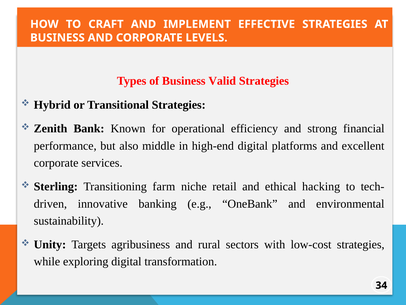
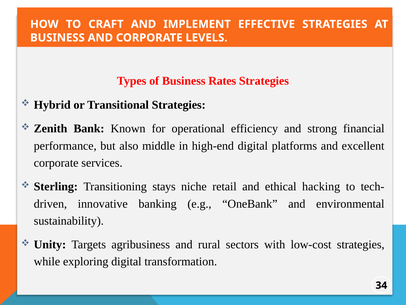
Valid: Valid -> Rates
farm: farm -> stays
